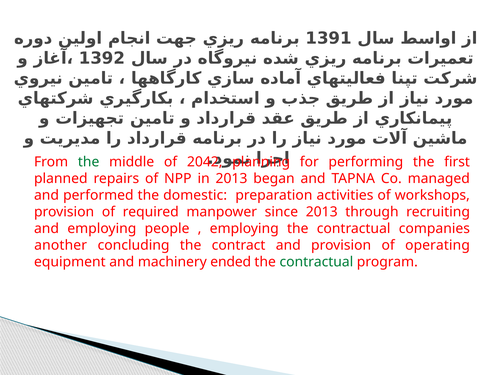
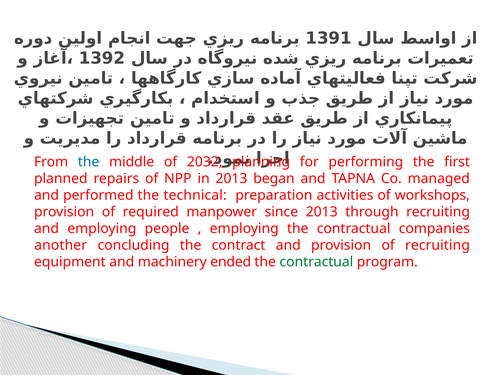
the at (89, 162) colour: green -> blue
2042: 2042 -> 2032
domestic: domestic -> technical
of operating: operating -> recruiting
